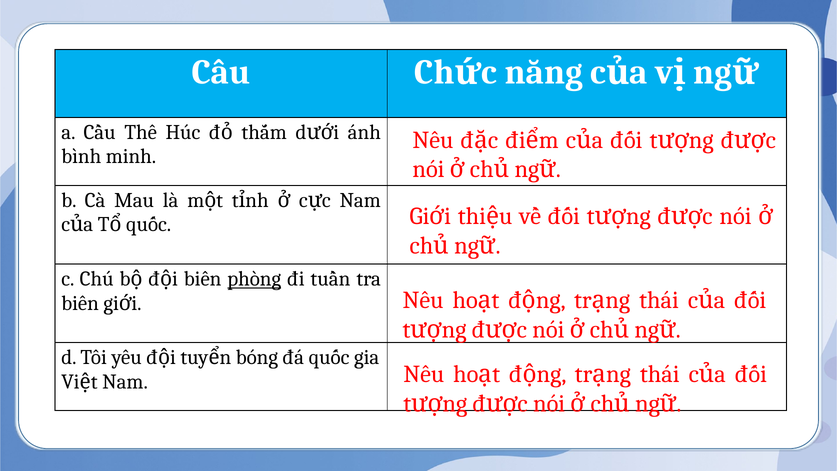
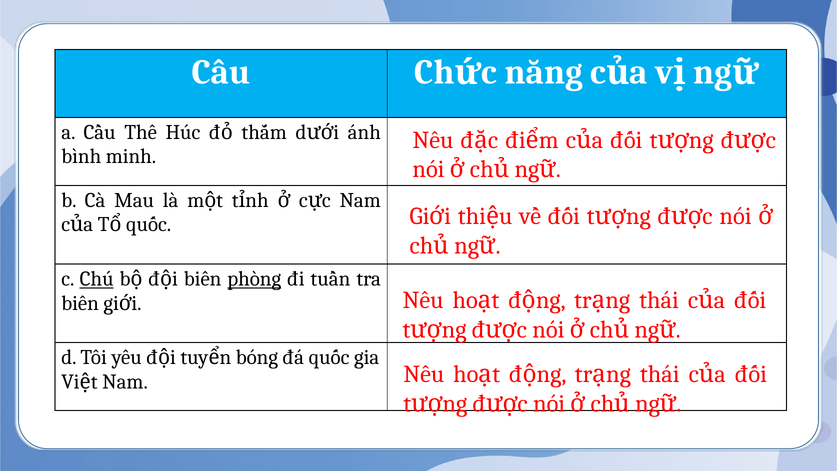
Chú underline: none -> present
